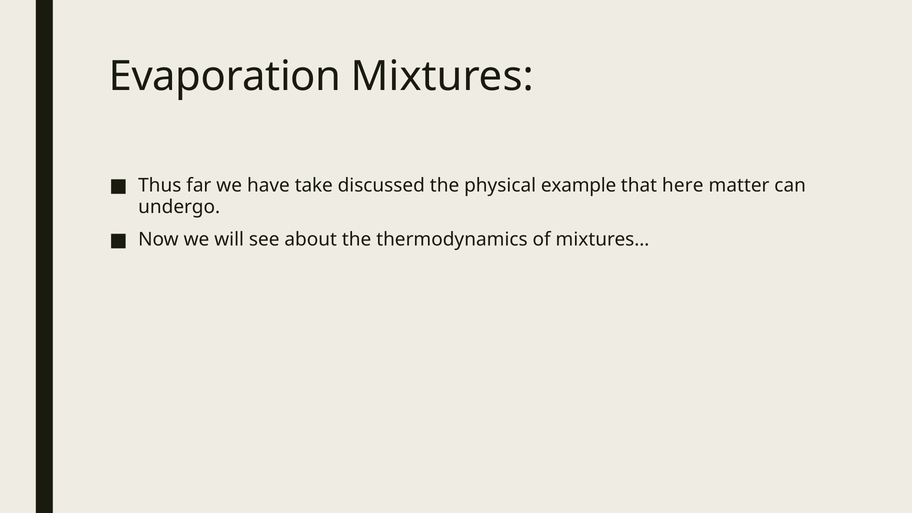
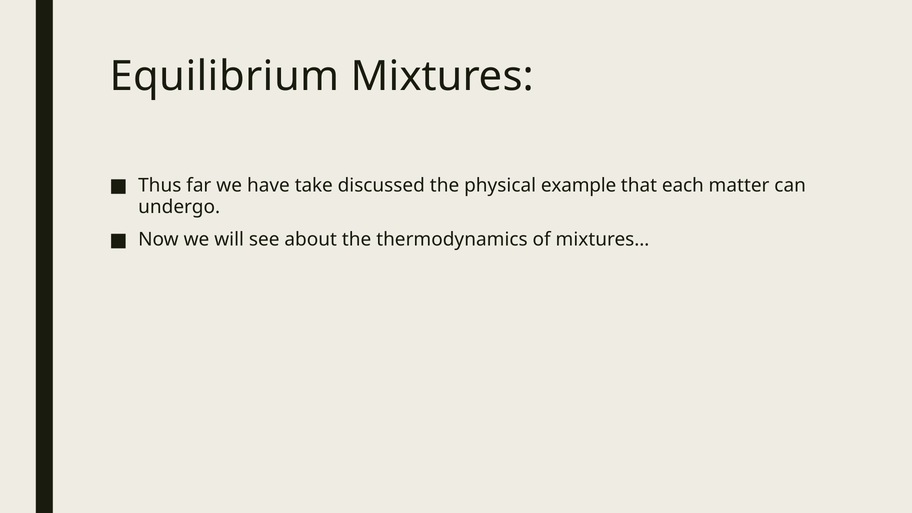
Evaporation: Evaporation -> Equilibrium
here: here -> each
